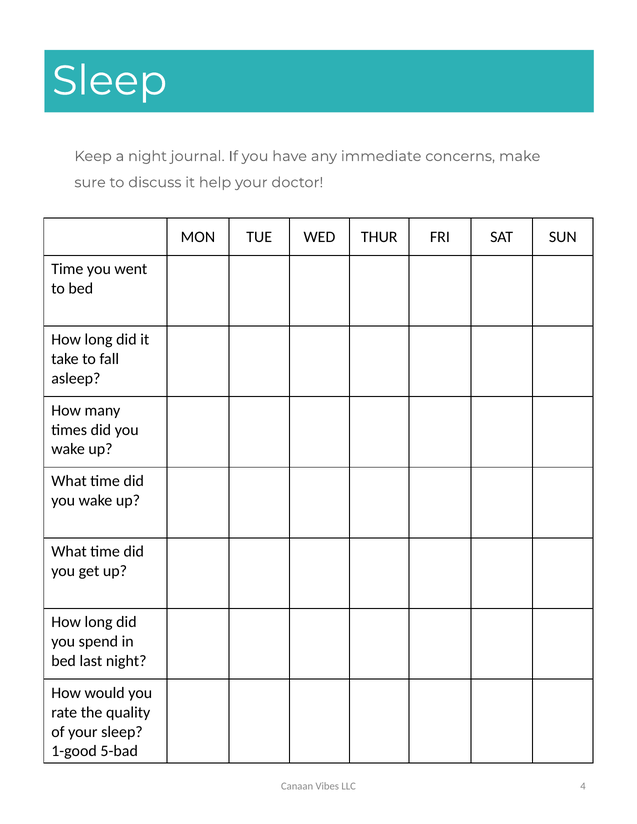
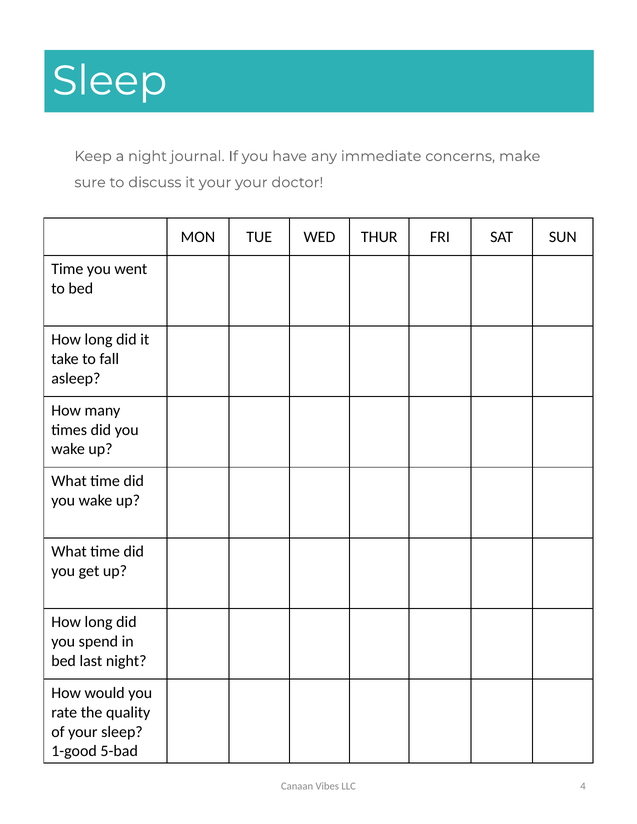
it help: help -> your
